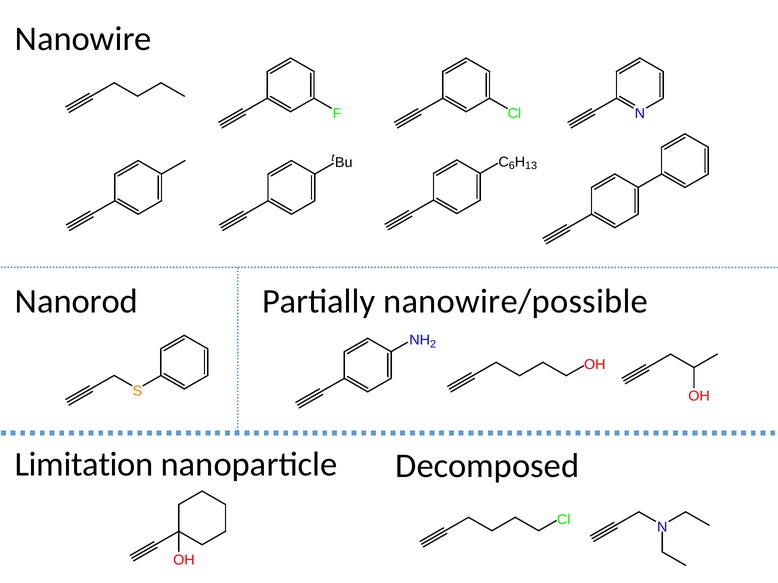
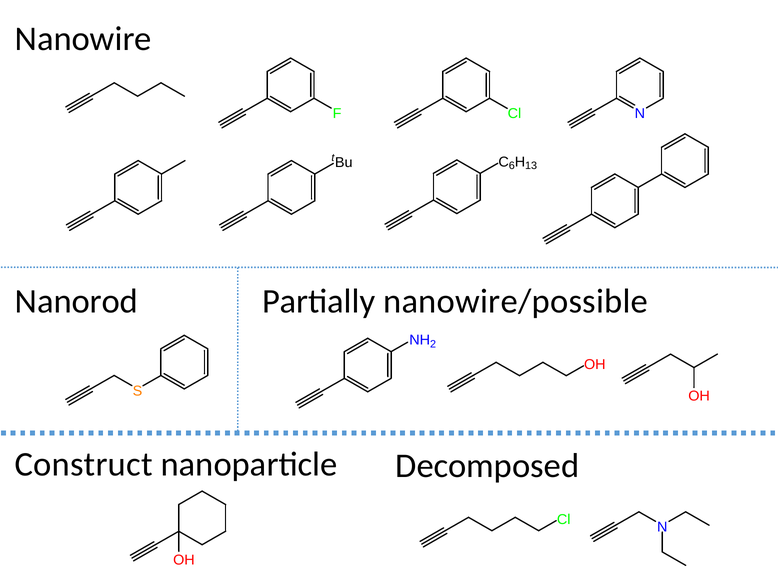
Limitation: Limitation -> Construct
